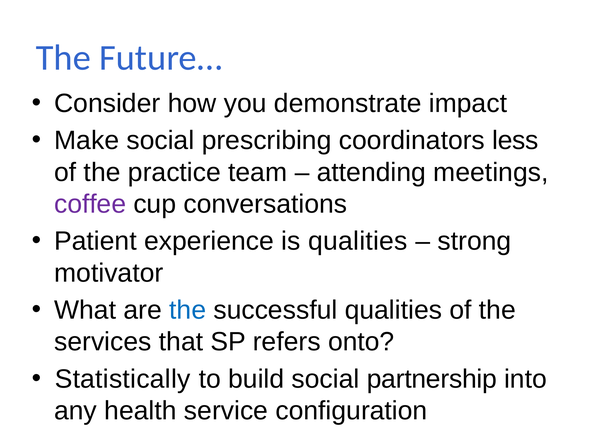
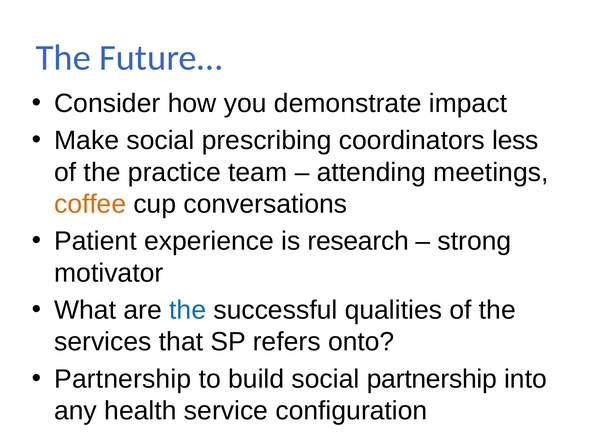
coffee colour: purple -> orange
is qualities: qualities -> research
Statistically at (123, 380): Statistically -> Partnership
